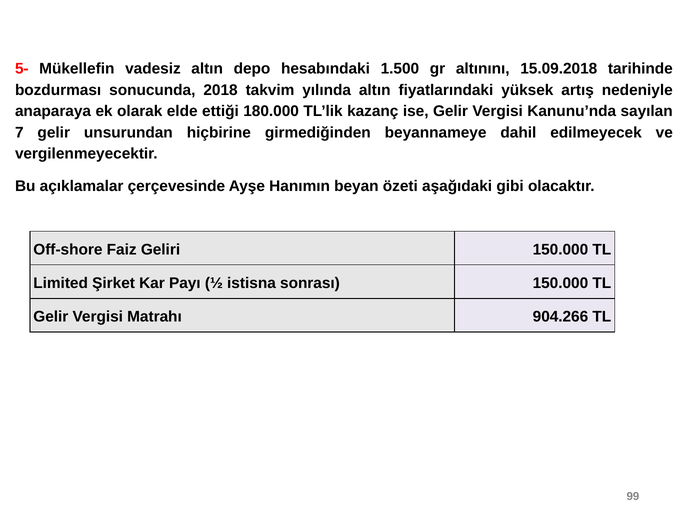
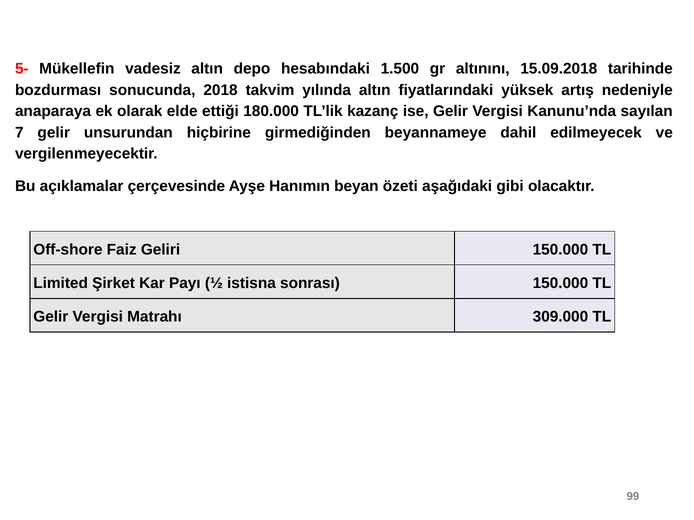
904.266: 904.266 -> 309.000
